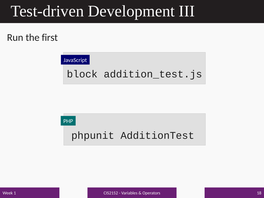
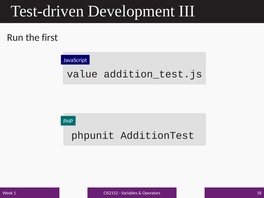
block: block -> value
